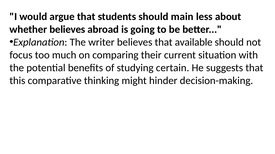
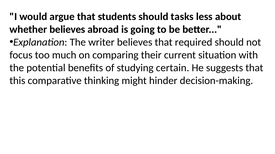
main: main -> tasks
available: available -> required
